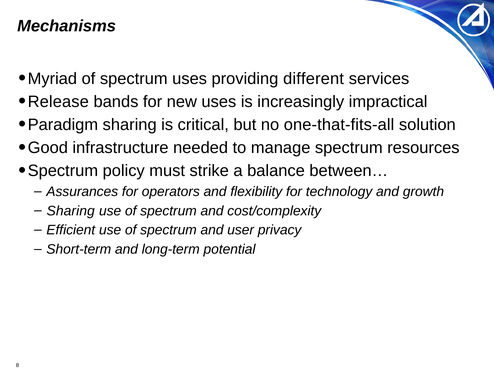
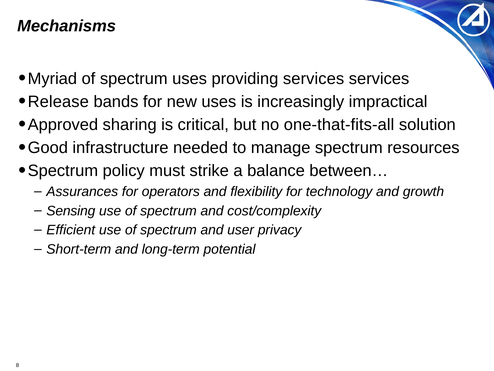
providing different: different -> services
Paradigm: Paradigm -> Approved
Sharing at (71, 211): Sharing -> Sensing
